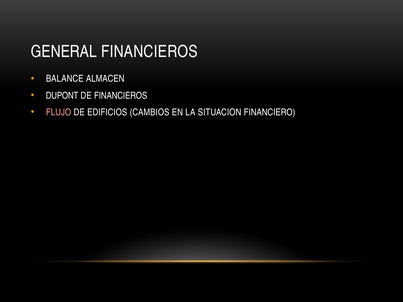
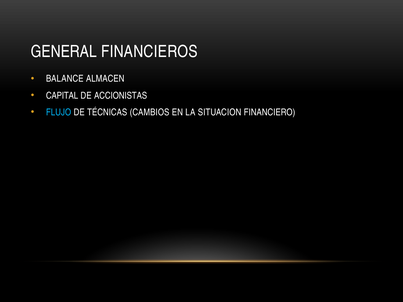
DUPONT: DUPONT -> CAPITAL
DE FINANCIEROS: FINANCIEROS -> ACCIONISTAS
FLUJO colour: pink -> light blue
EDIFICIOS: EDIFICIOS -> TÉCNICAS
